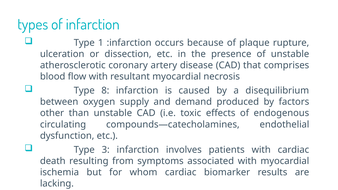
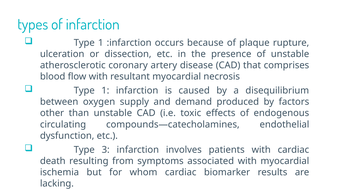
8 at (105, 91): 8 -> 1
